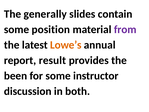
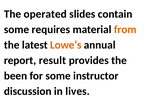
generally: generally -> operated
position: position -> requires
from colour: purple -> orange
both: both -> lives
